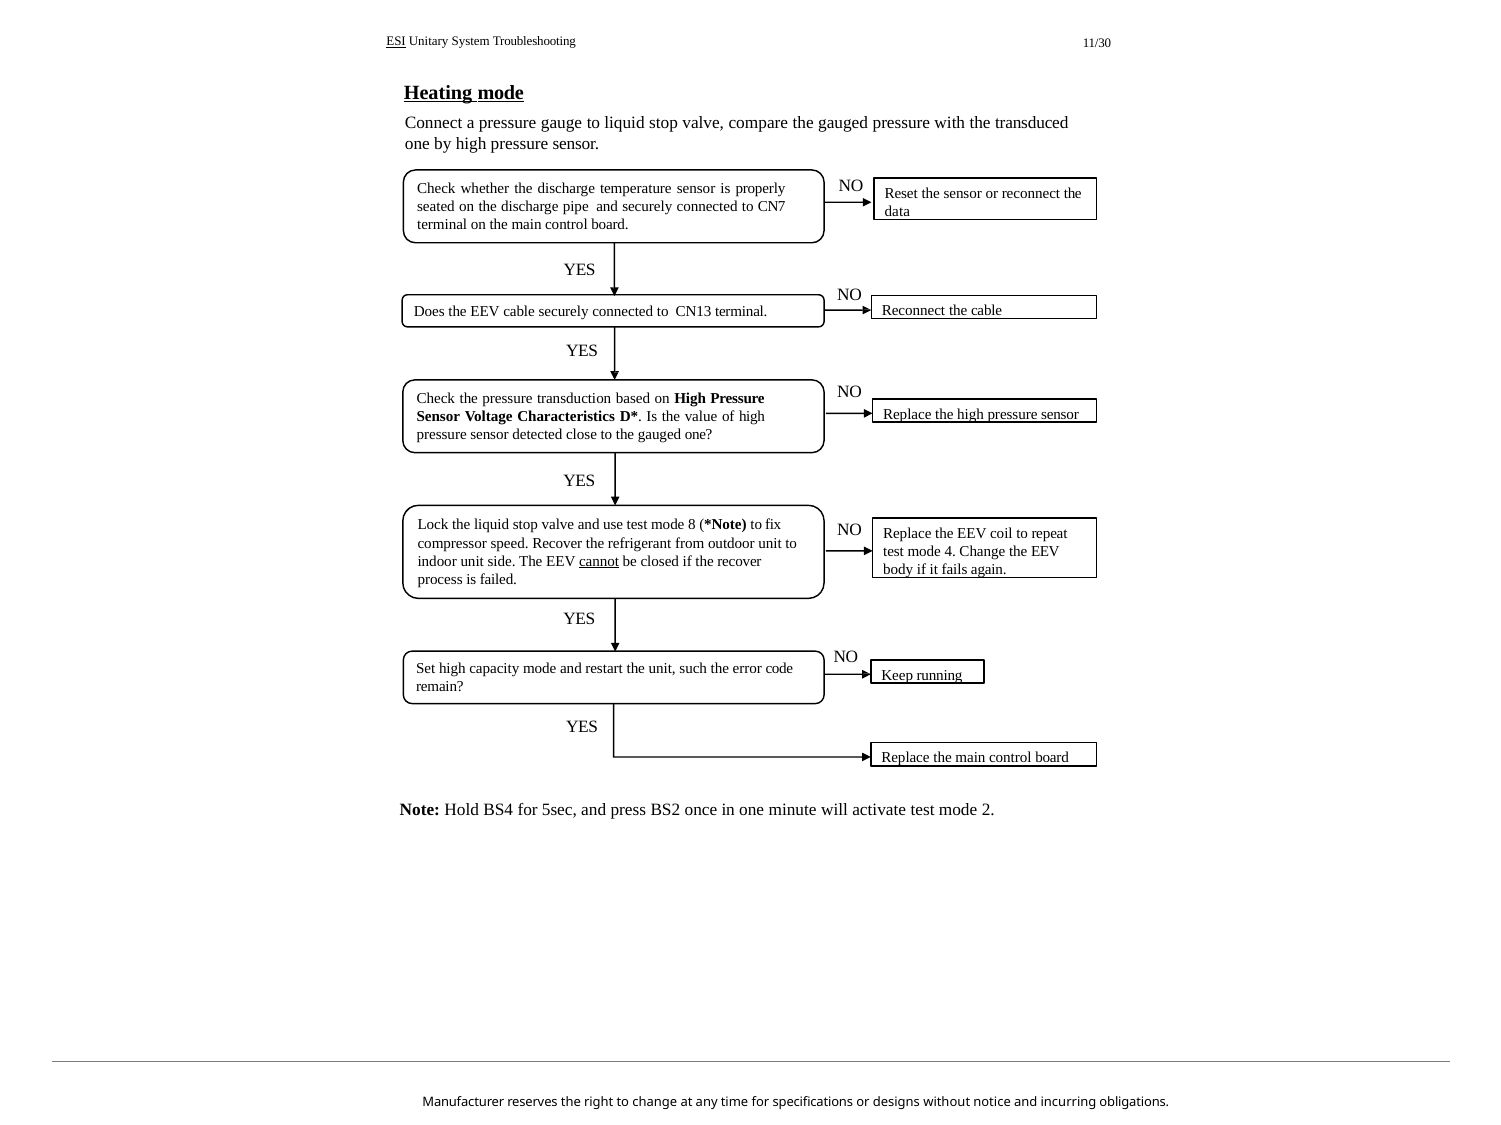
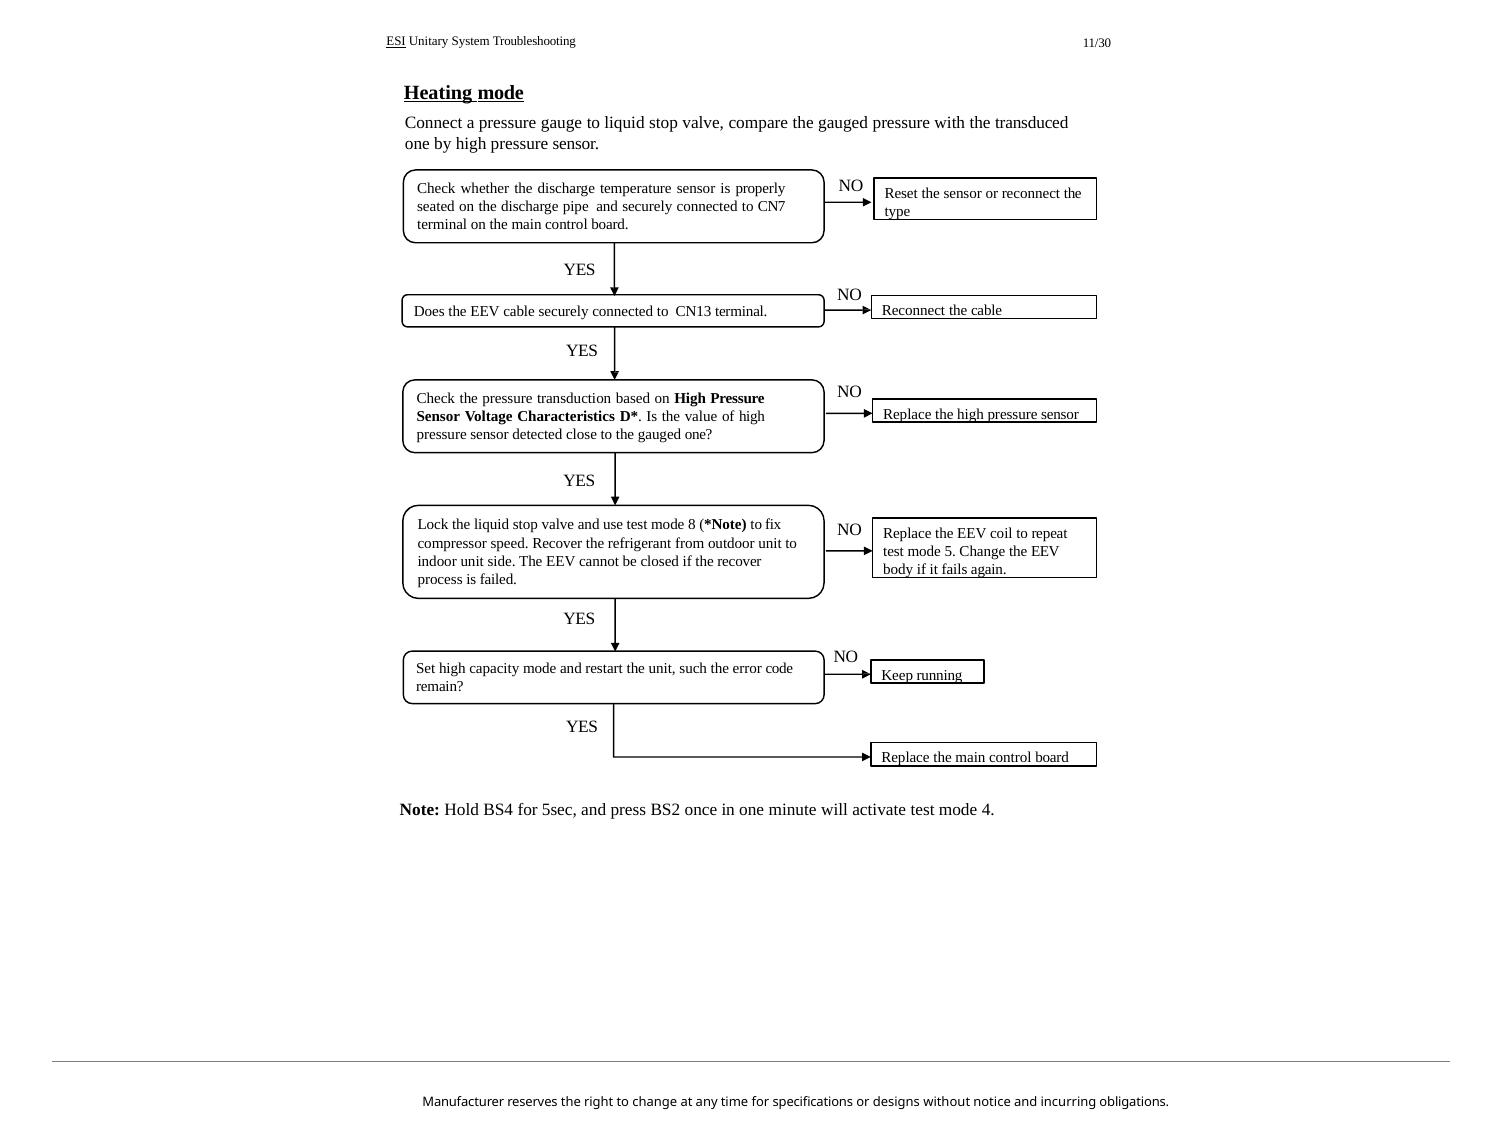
data: data -> type
4: 4 -> 5
cannot underline: present -> none
2: 2 -> 4
